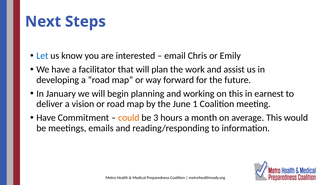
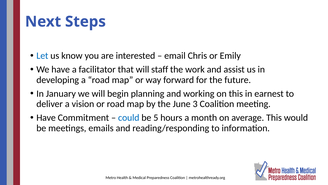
plan: plan -> staff
1: 1 -> 3
could colour: orange -> blue
3: 3 -> 5
